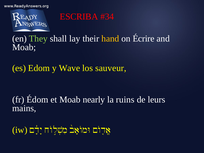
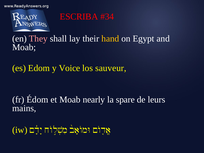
They colour: light green -> pink
Écrire: Écrire -> Egypt
Wave: Wave -> Voice
ruins: ruins -> spare
